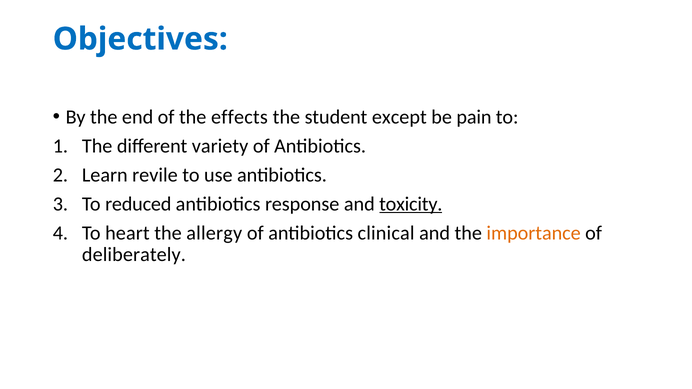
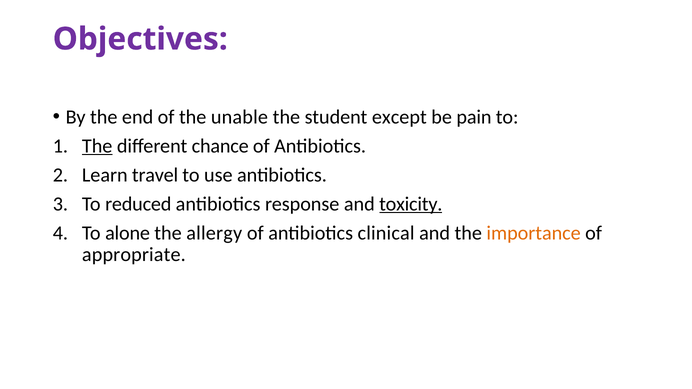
Objectives colour: blue -> purple
effects: effects -> unable
The at (97, 146) underline: none -> present
variety: variety -> chance
revile: revile -> travel
heart: heart -> alone
deliberately: deliberately -> appropriate
